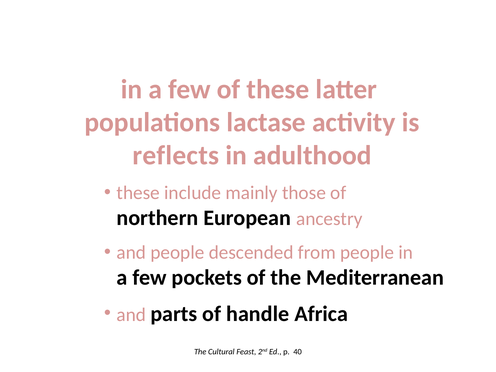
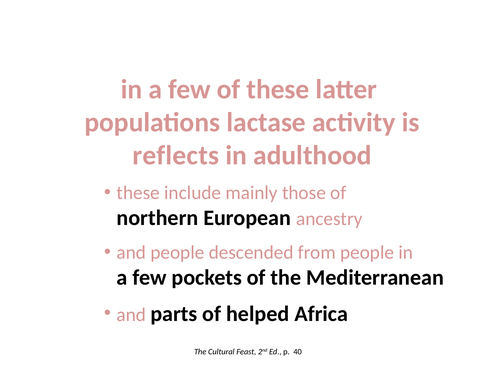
handle: handle -> helped
